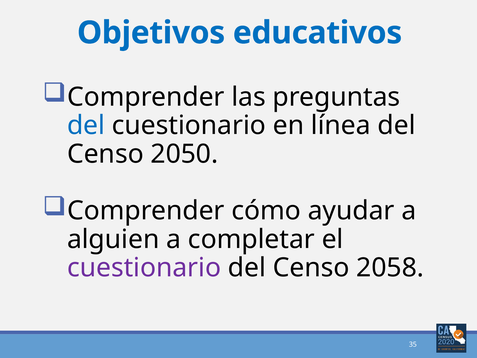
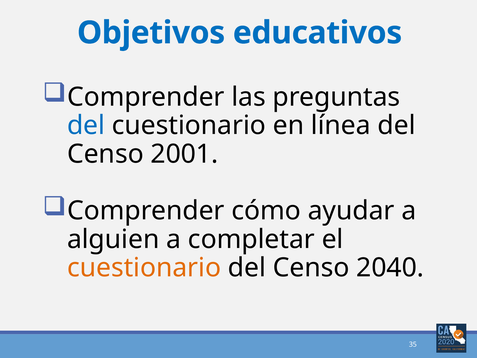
2050: 2050 -> 2001
cuestionario at (144, 268) colour: purple -> orange
2058: 2058 -> 2040
